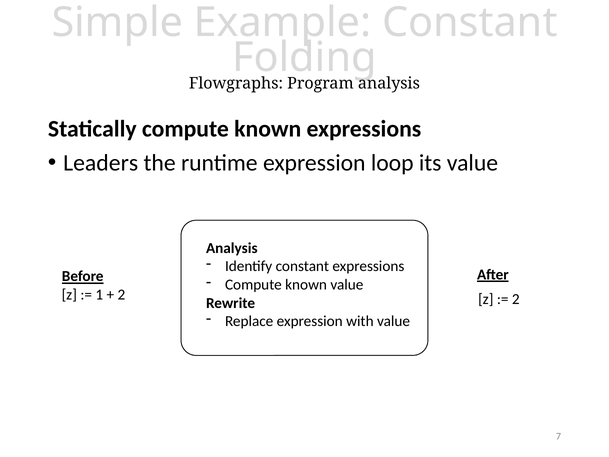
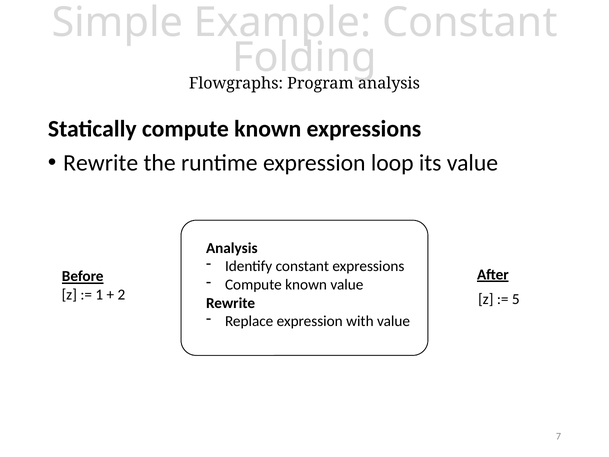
Leaders at (101, 163): Leaders -> Rewrite
2 at (516, 299): 2 -> 5
